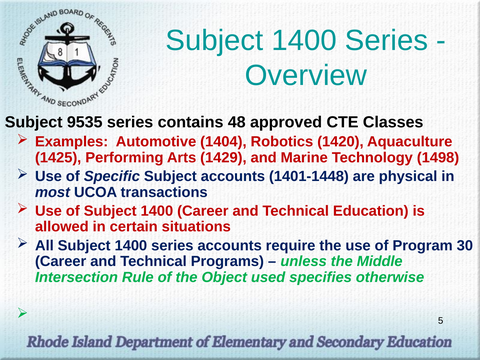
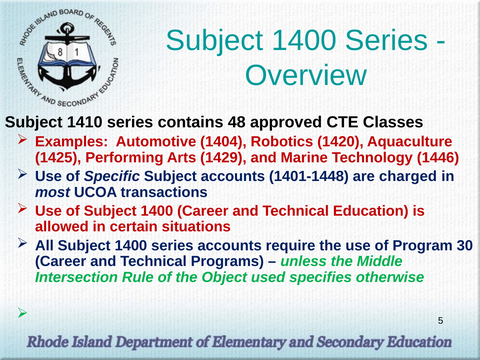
9535: 9535 -> 1410
1498: 1498 -> 1446
physical: physical -> charged
